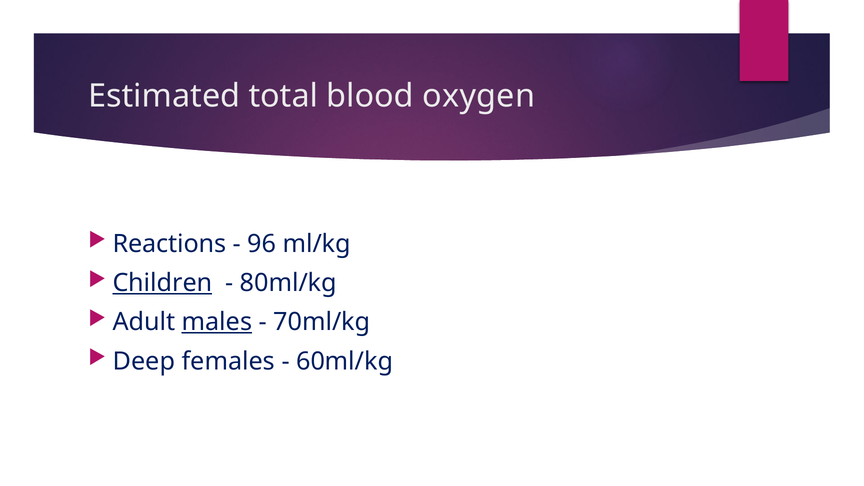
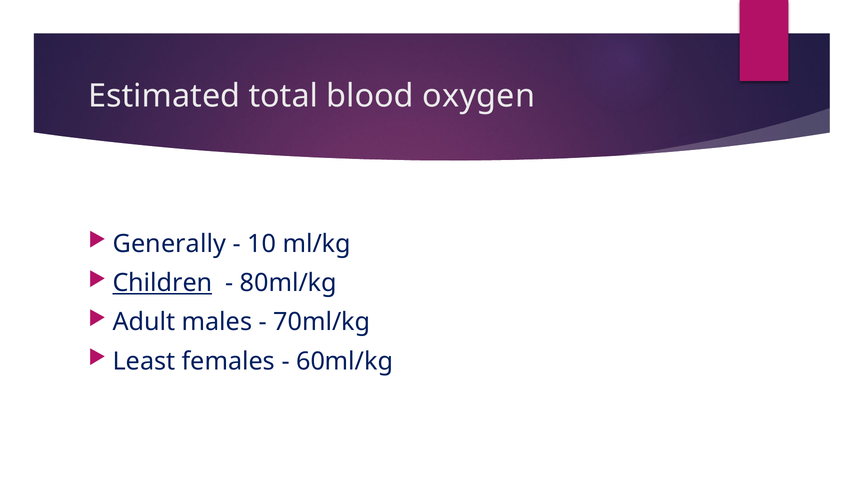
Reactions: Reactions -> Generally
96: 96 -> 10
males underline: present -> none
Deep: Deep -> Least
